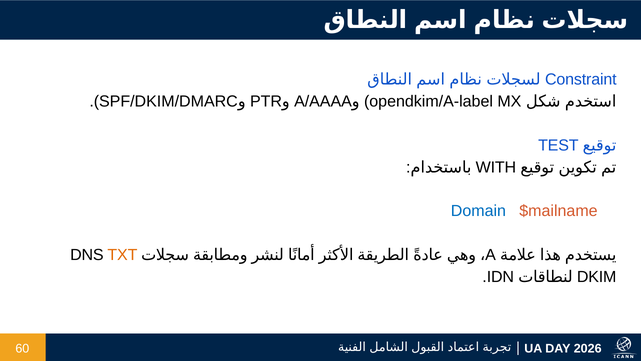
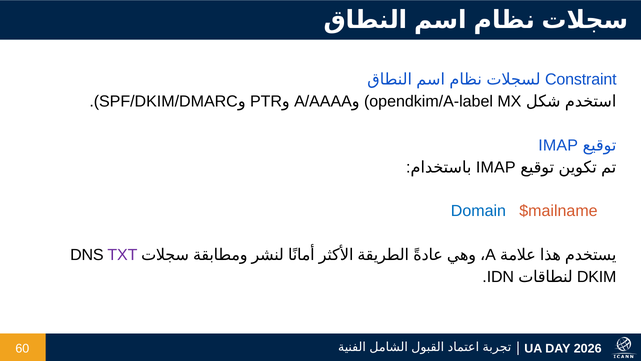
TEST at (558, 145): TEST -> IMAP
WITH at (496, 167): WITH -> IMAP
TXT colour: orange -> purple
